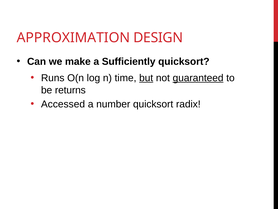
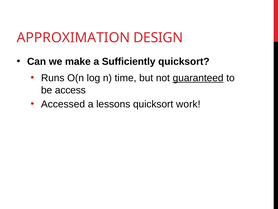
but underline: present -> none
returns: returns -> access
number: number -> lessons
radix: radix -> work
